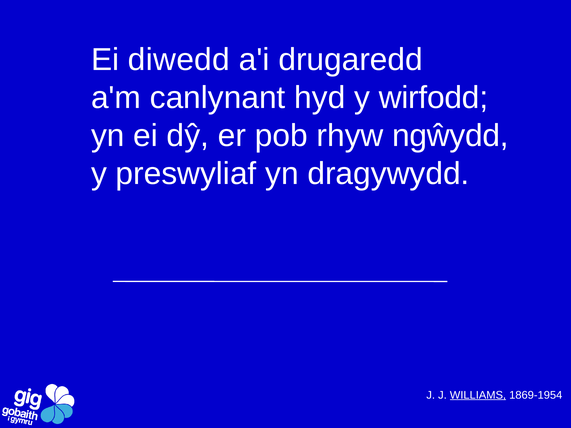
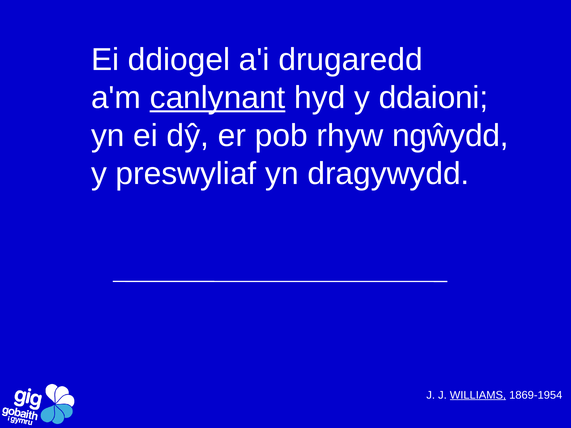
diwedd: diwedd -> ddiogel
canlynant underline: none -> present
wirfodd: wirfodd -> ddaioni
